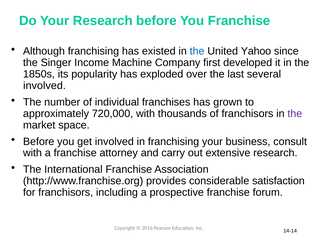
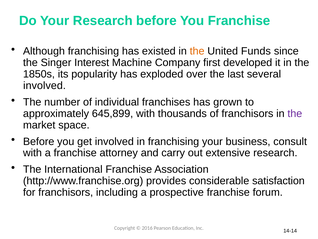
the at (197, 51) colour: blue -> orange
Yahoo: Yahoo -> Funds
Income: Income -> Interest
720,000: 720,000 -> 645,899
